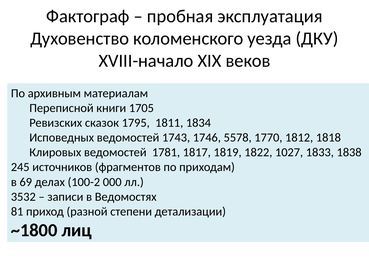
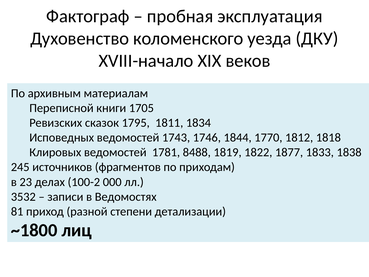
5578: 5578 -> 1844
1817: 1817 -> 8488
1027: 1027 -> 1877
69: 69 -> 23
